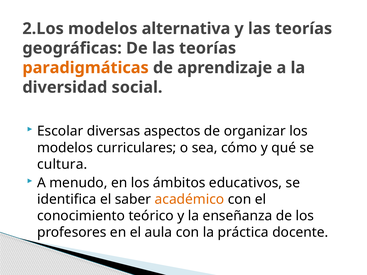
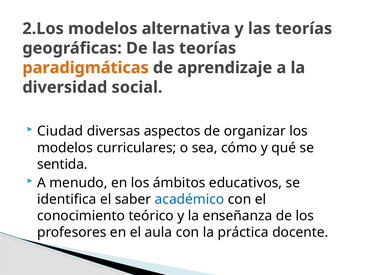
Escolar: Escolar -> Ciudad
cultura: cultura -> sentida
académico colour: orange -> blue
